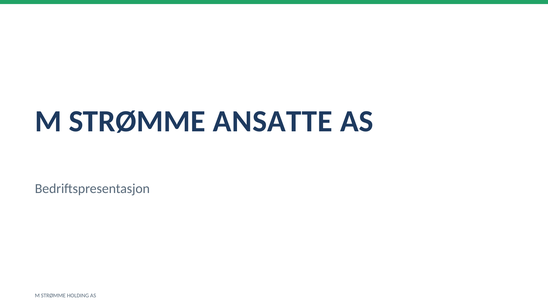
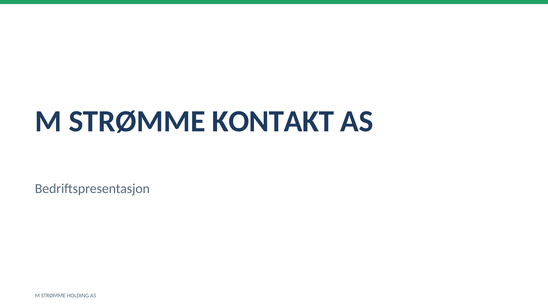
ANSATTE: ANSATTE -> KONTAKT
